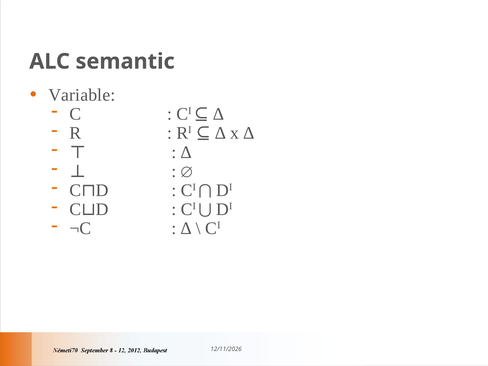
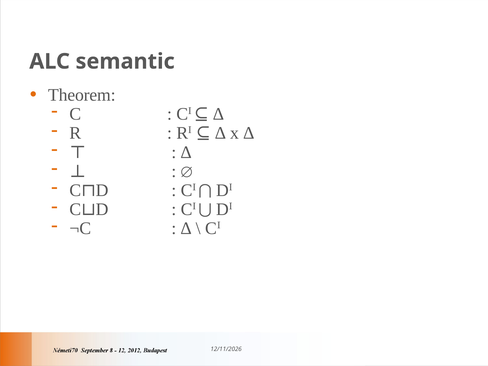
Variable: Variable -> Theorem
